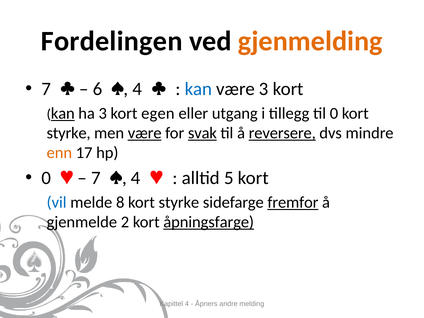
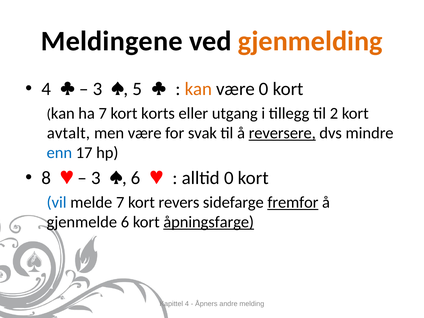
Fordelingen: Fordelingen -> Meldingene
7 at (46, 89): 7 -> 4
6 at (98, 89): 6 -> 3
4 at (137, 89): 4 -> 5
kan at (198, 89) colour: blue -> orange
være 3: 3 -> 0
kan at (63, 113) underline: present -> none
ha 3: 3 -> 7
egen: egen -> korts
til 0: 0 -> 2
styrke at (69, 133): styrke -> avtalt
være at (145, 133) underline: present -> none
svak underline: present -> none
enn colour: orange -> blue
0 at (46, 178): 0 -> 8
7 at (96, 178): 7 -> 3
4 at (136, 178): 4 -> 6
alltid 5: 5 -> 0
melde 8: 8 -> 7
styrke at (179, 202): styrke -> revers
gjenmelde 2: 2 -> 6
